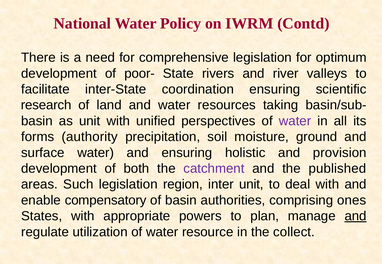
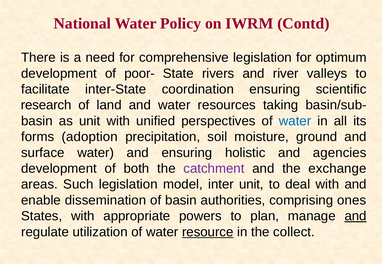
water at (295, 121) colour: purple -> blue
authority: authority -> adoption
provision: provision -> agencies
published: published -> exchange
region: region -> model
compensatory: compensatory -> dissemination
resource underline: none -> present
